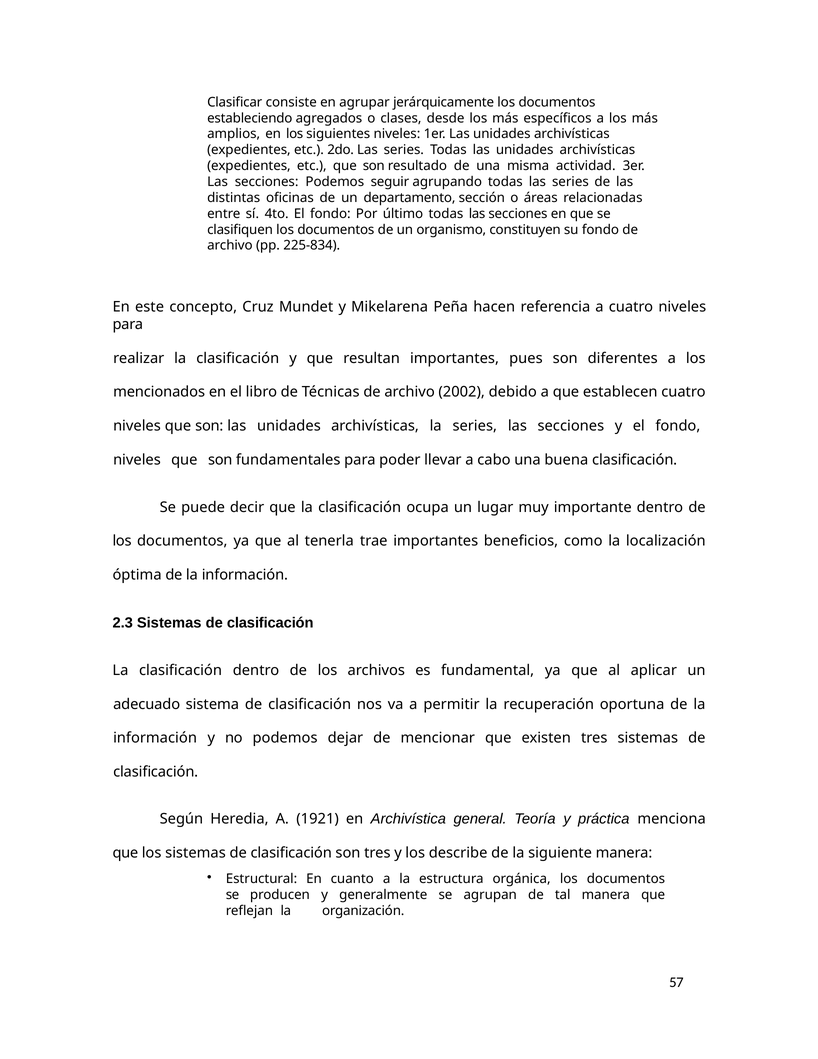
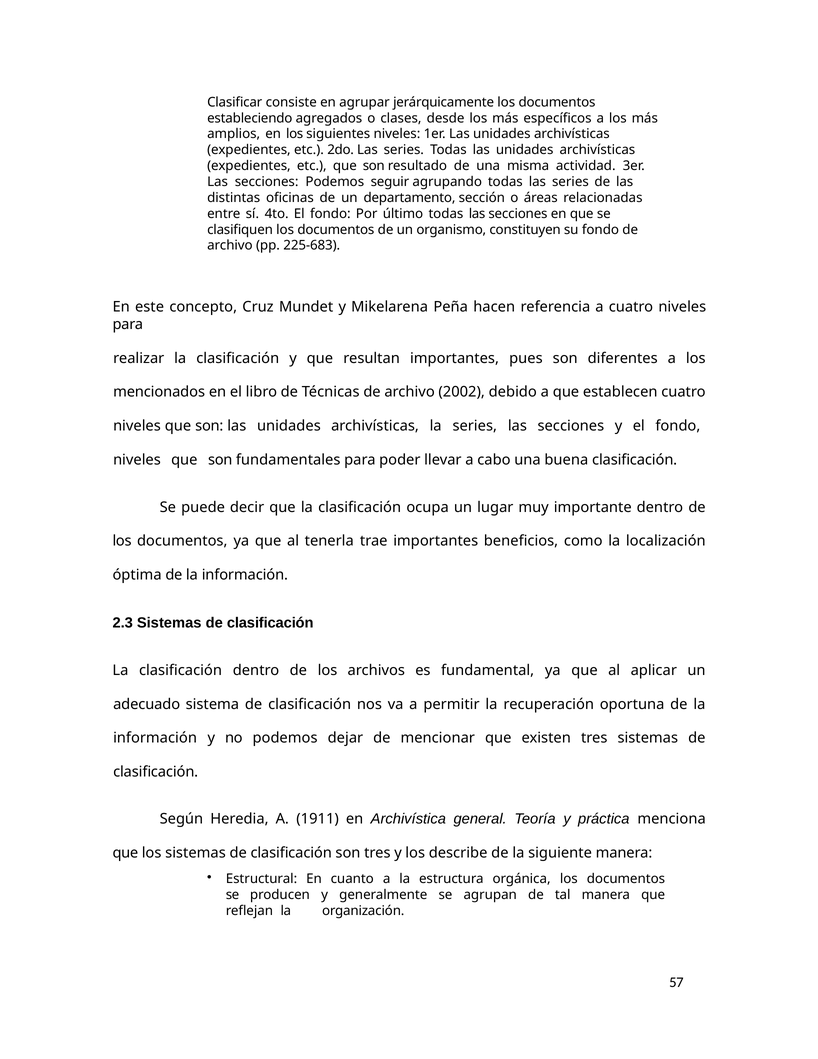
225-834: 225-834 -> 225-683
1921: 1921 -> 1911
